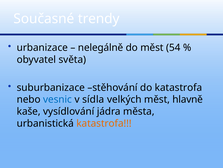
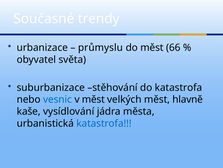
nelegálně: nelegálně -> průmyslu
54: 54 -> 66
v sídla: sídla -> měst
katastrofa at (104, 123) colour: orange -> blue
